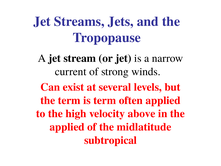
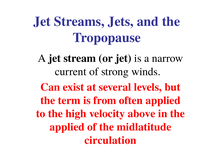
is term: term -> from
subtropical: subtropical -> circulation
